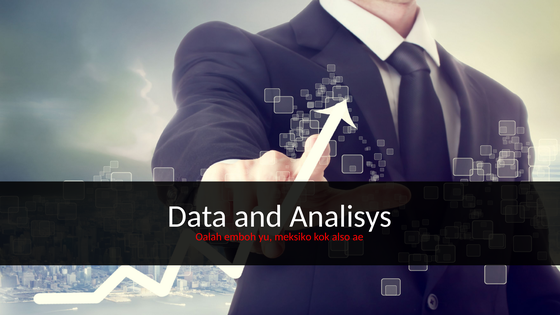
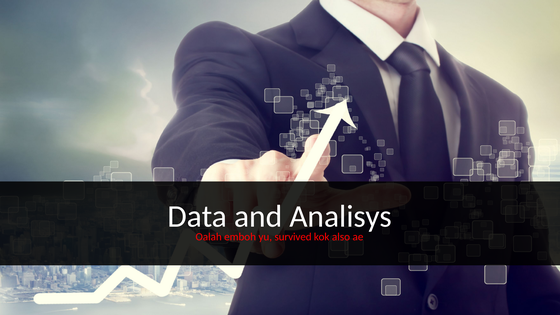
meksiko: meksiko -> survived
